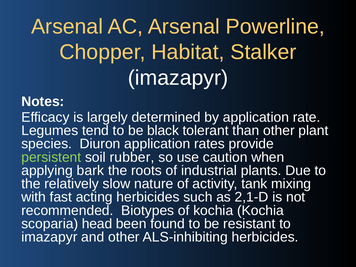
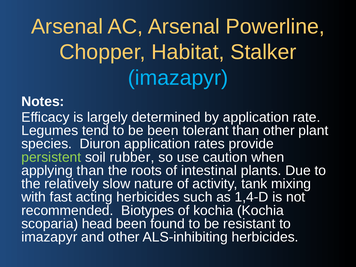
imazapyr at (178, 78) colour: white -> light blue
be black: black -> been
applying bark: bark -> than
industrial: industrial -> intestinal
2,1-D: 2,1-D -> 1,4-D
